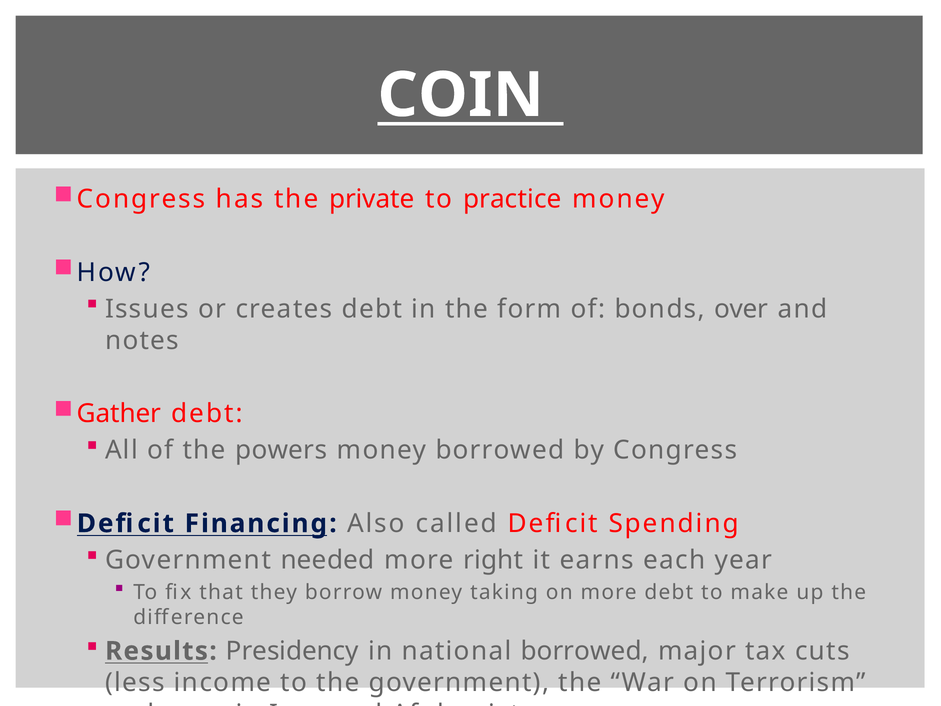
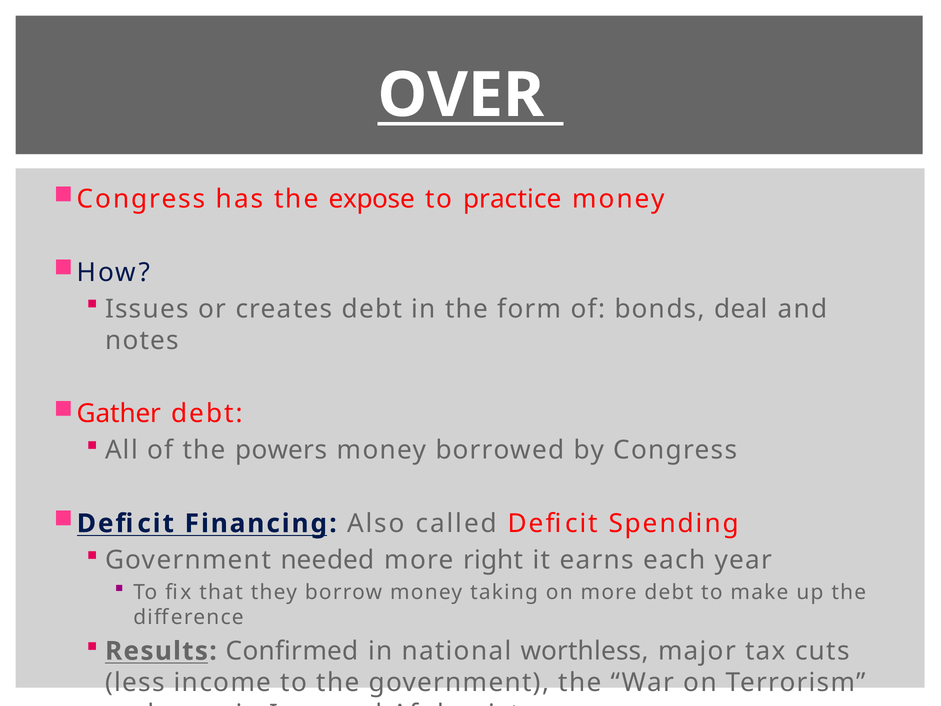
COIN: COIN -> OVER
private: private -> expose
over: over -> deal
Presidency: Presidency -> Confirmed
national borrowed: borrowed -> worthless
